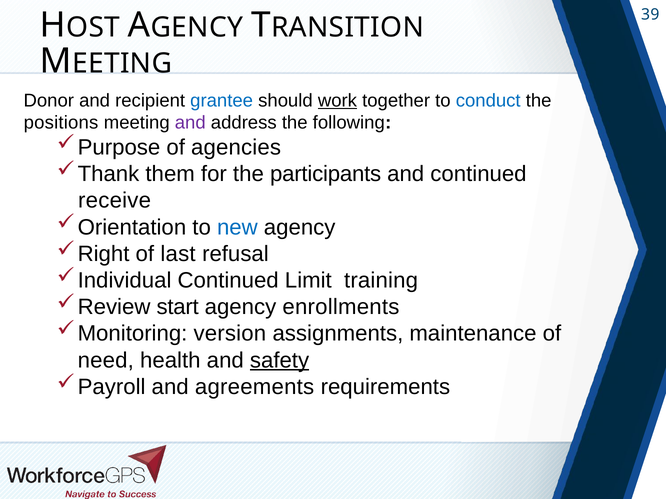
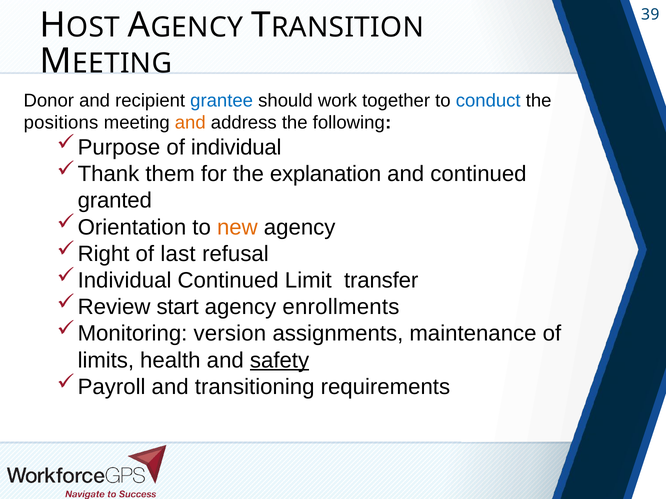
work underline: present -> none
and at (190, 123) colour: purple -> orange
agencies: agencies -> individual
participants: participants -> explanation
receive: receive -> granted
new colour: blue -> orange
training: training -> transfer
need: need -> limits
agreements: agreements -> transitioning
